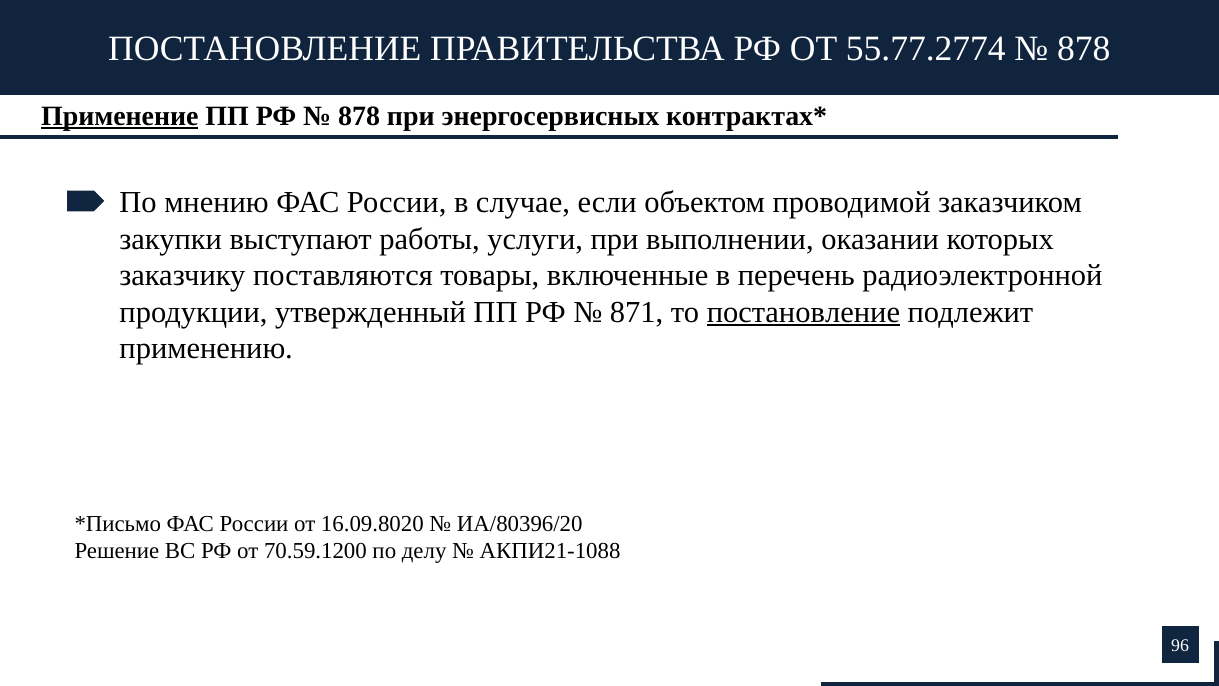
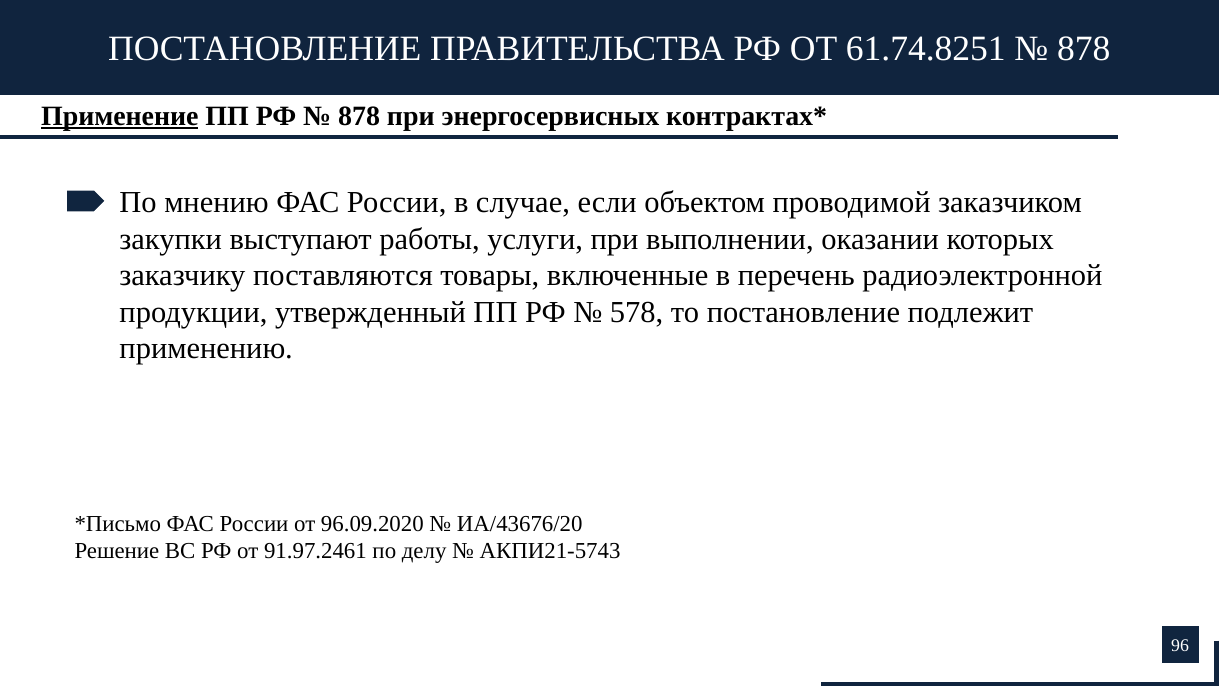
55.77.2774: 55.77.2774 -> 61.74.8251
871: 871 -> 578
постановление at (803, 312) underline: present -> none
16.09.8020: 16.09.8020 -> 96.09.2020
ИА/80396/20: ИА/80396/20 -> ИА/43676/20
70.59.1200: 70.59.1200 -> 91.97.2461
АКПИ21-1088: АКПИ21-1088 -> АКПИ21-5743
